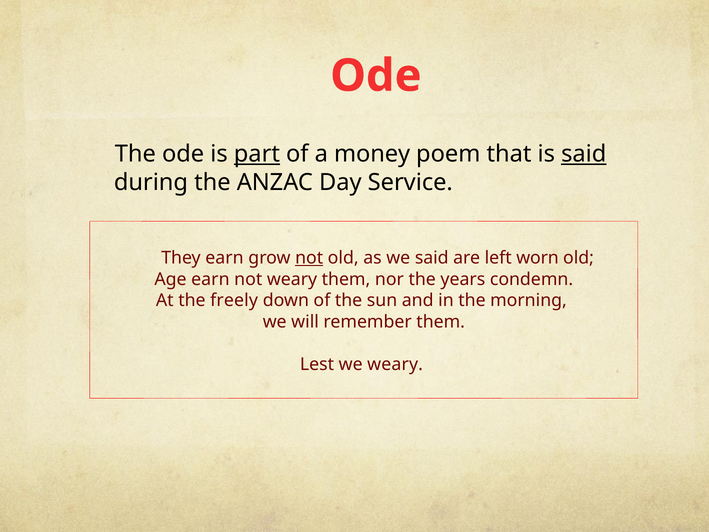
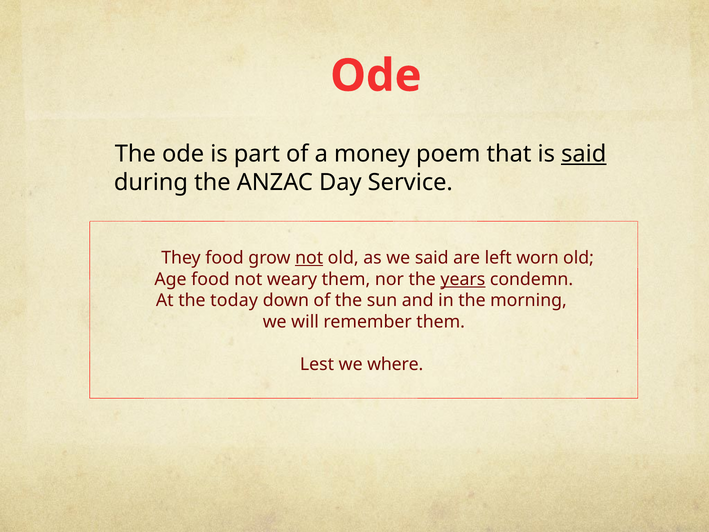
part underline: present -> none
They earn: earn -> food
Age earn: earn -> food
years underline: none -> present
freely: freely -> today
we weary: weary -> where
